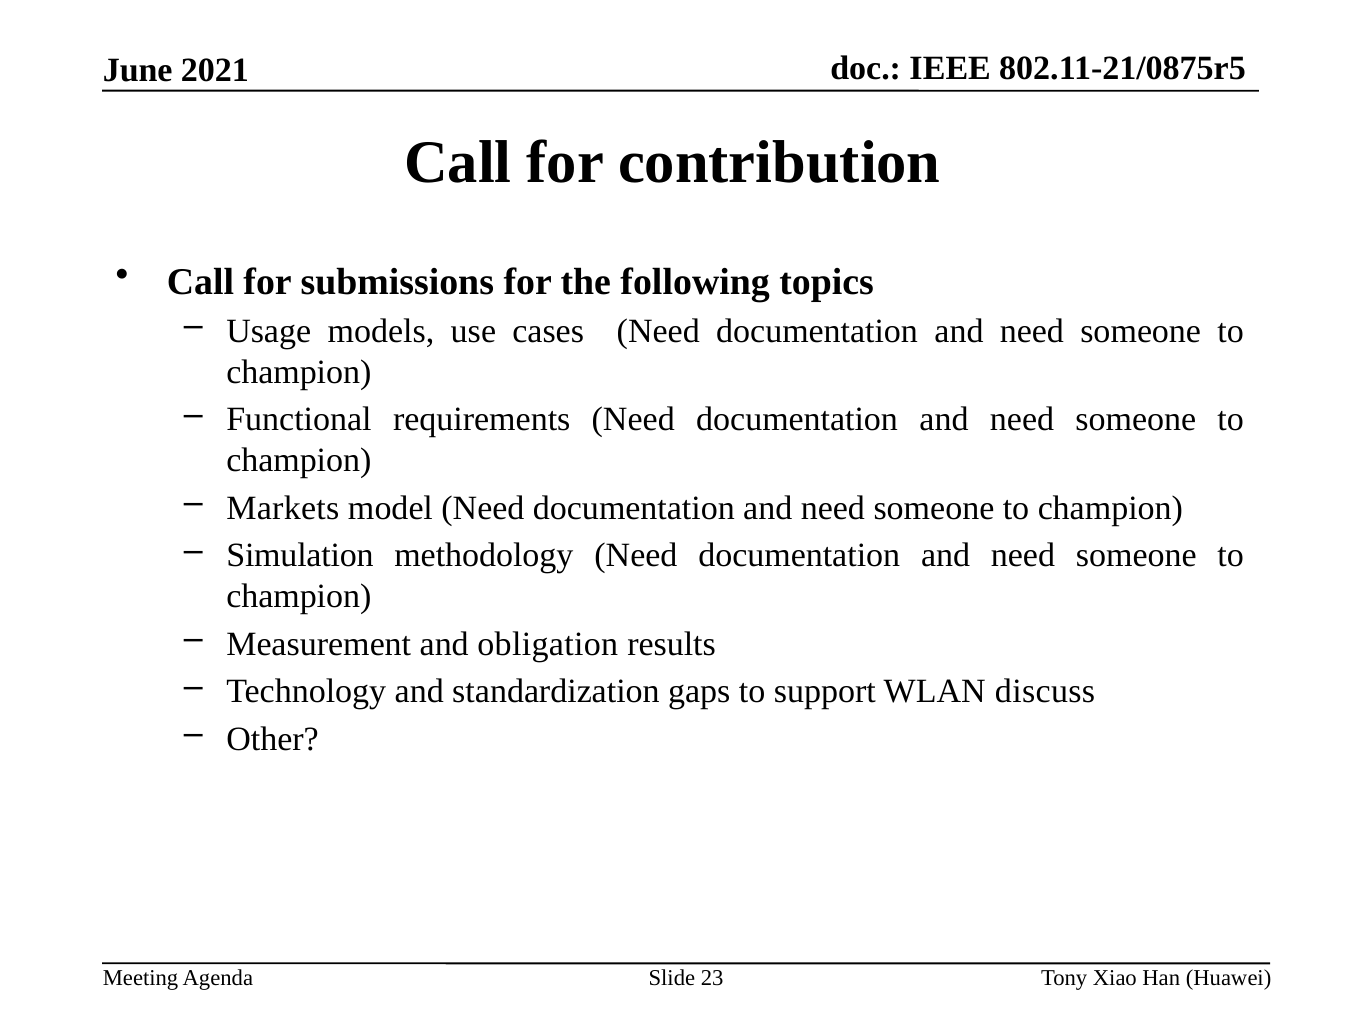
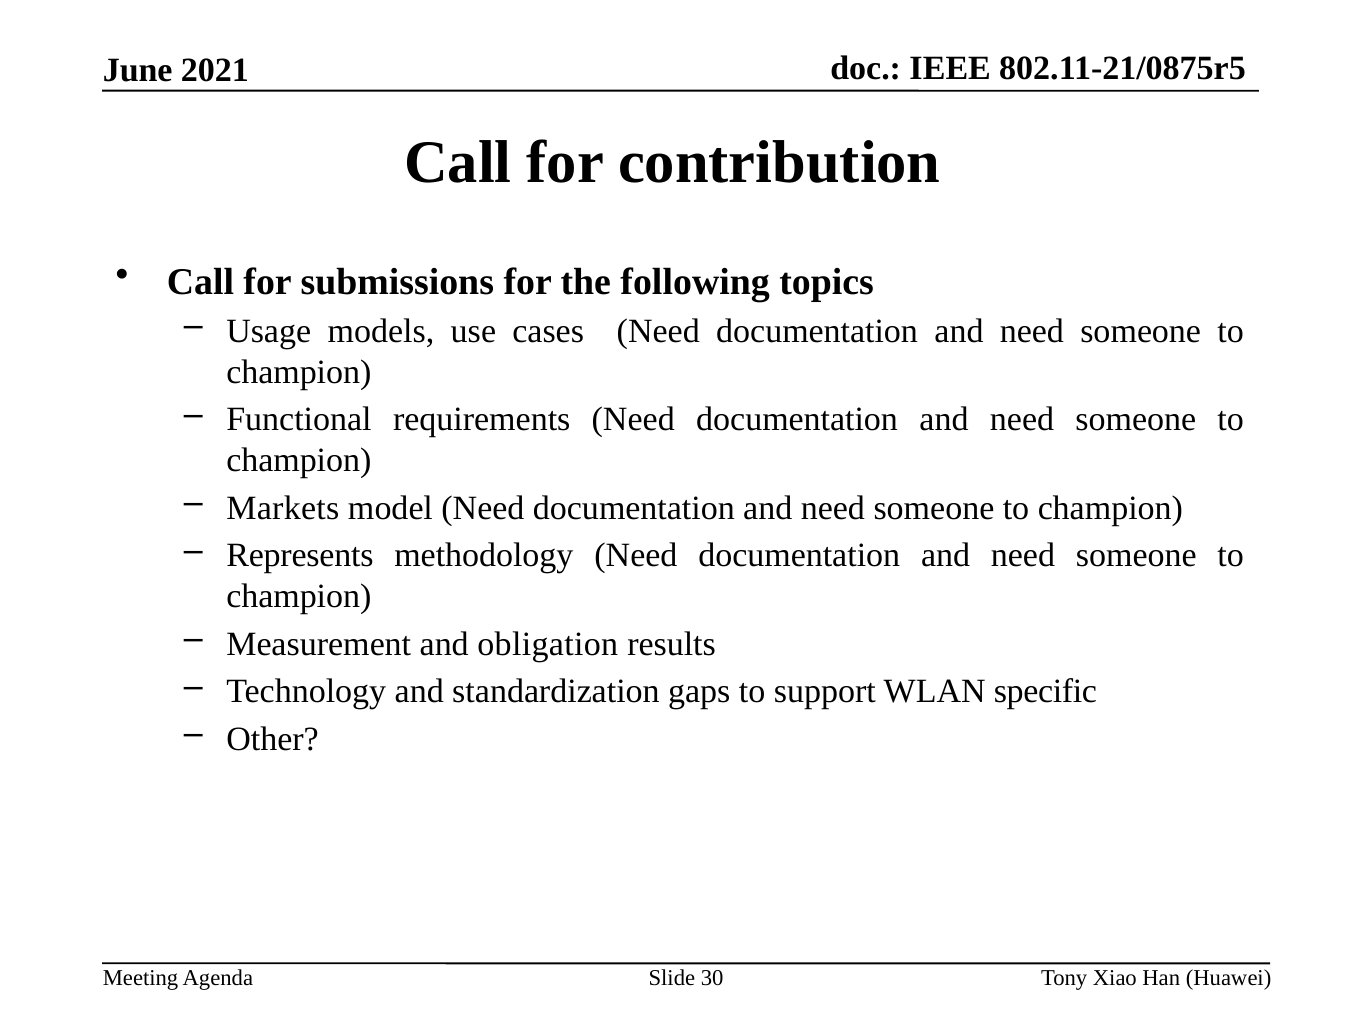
Simulation: Simulation -> Represents
discuss: discuss -> specific
23: 23 -> 30
